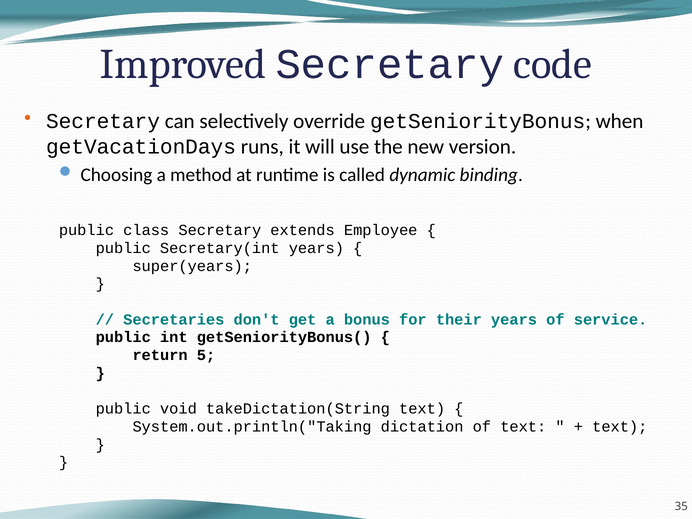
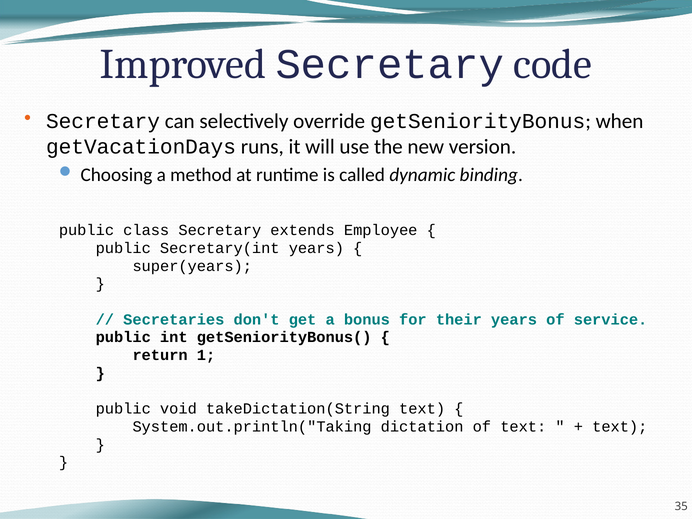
5: 5 -> 1
